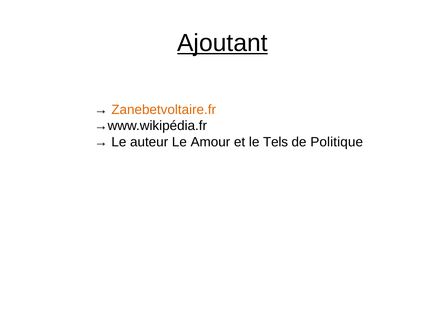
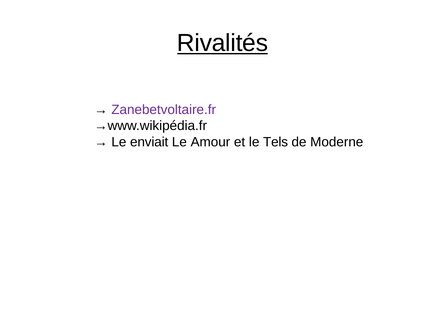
Ajoutant: Ajoutant -> Rivalités
Zanebetvoltaire.fr colour: orange -> purple
auteur: auteur -> enviait
Politique: Politique -> Moderne
